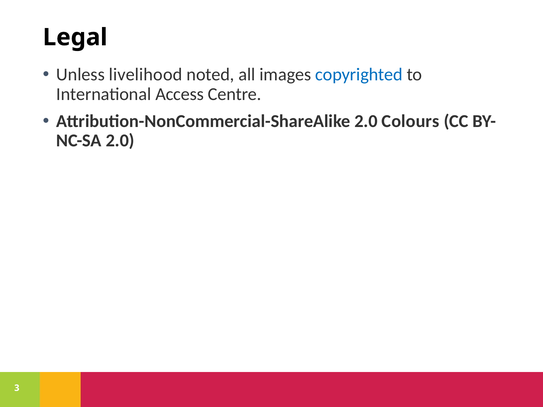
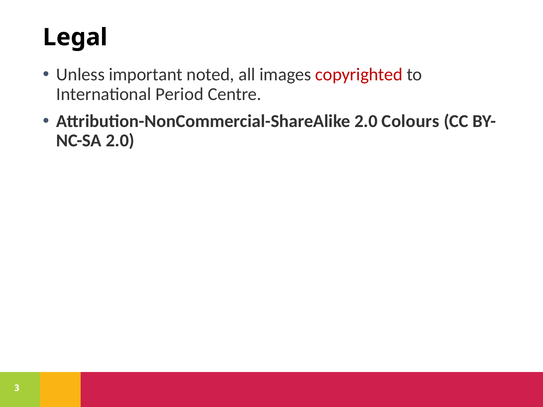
livelihood: livelihood -> important
copyrighted colour: blue -> red
Access: Access -> Period
